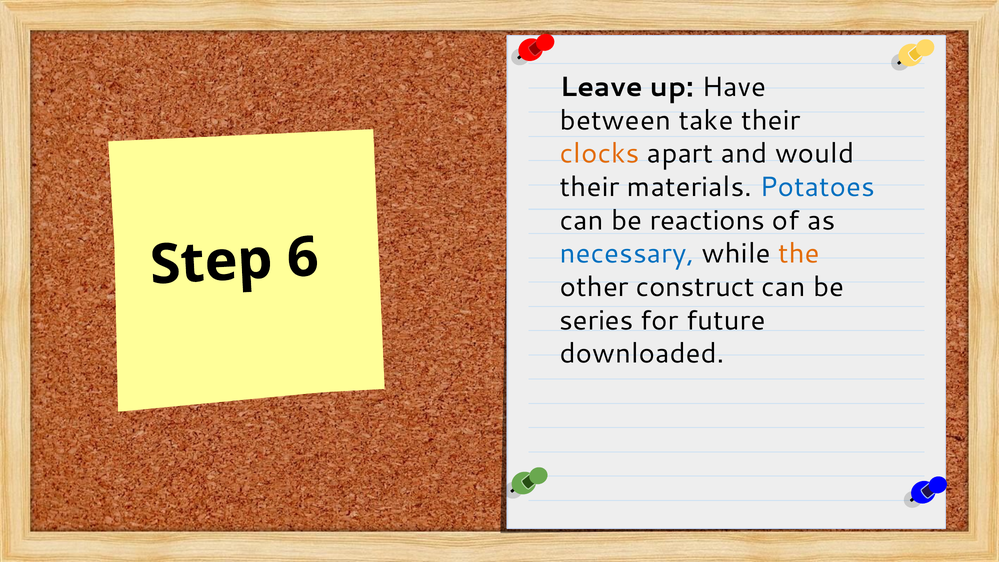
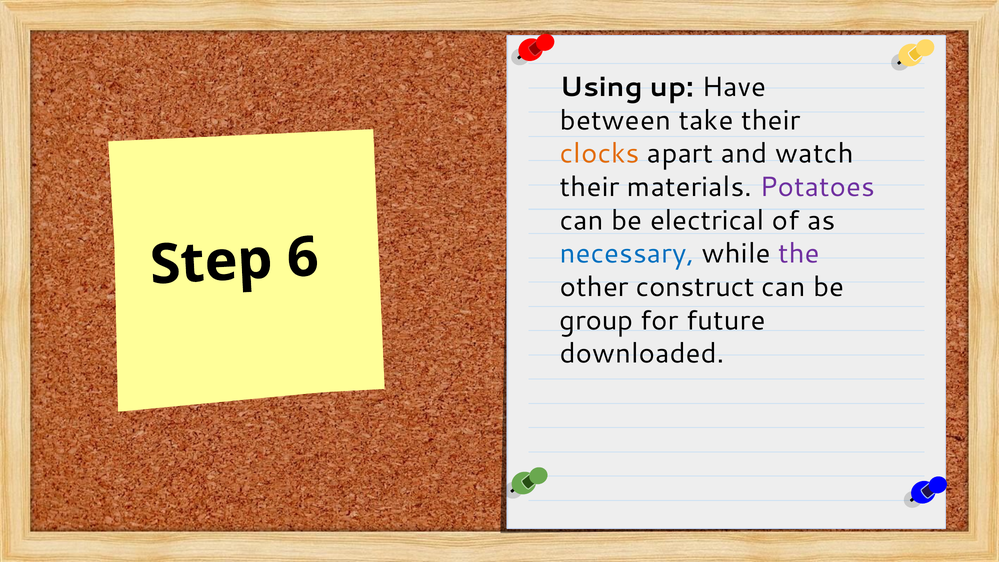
Leave: Leave -> Using
would: would -> watch
Potatoes colour: blue -> purple
reactions: reactions -> electrical
the colour: orange -> purple
series: series -> group
